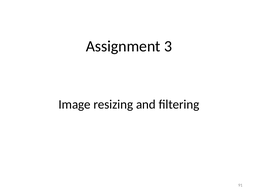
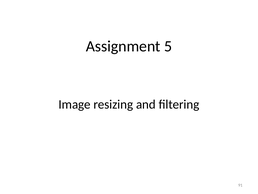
3: 3 -> 5
